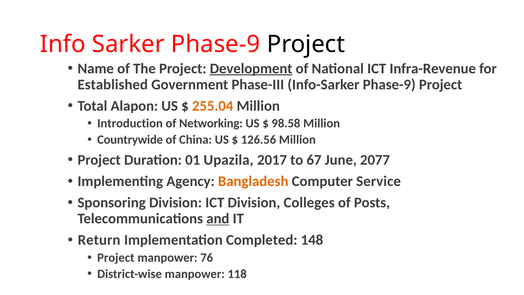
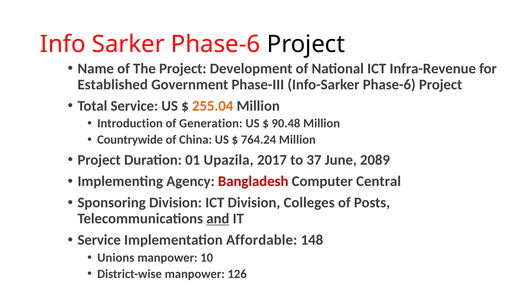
Sarker Phase-9: Phase-9 -> Phase-6
Development underline: present -> none
Info-Sarker Phase-9: Phase-9 -> Phase-6
Total Alapon: Alapon -> Service
Networking: Networking -> Generation
98.58: 98.58 -> 90.48
126.56: 126.56 -> 764.24
67: 67 -> 37
2077: 2077 -> 2089
Bangladesh colour: orange -> red
Service: Service -> Central
Return at (99, 240): Return -> Service
Completed: Completed -> Affordable
Project at (116, 257): Project -> Unions
76: 76 -> 10
118: 118 -> 126
